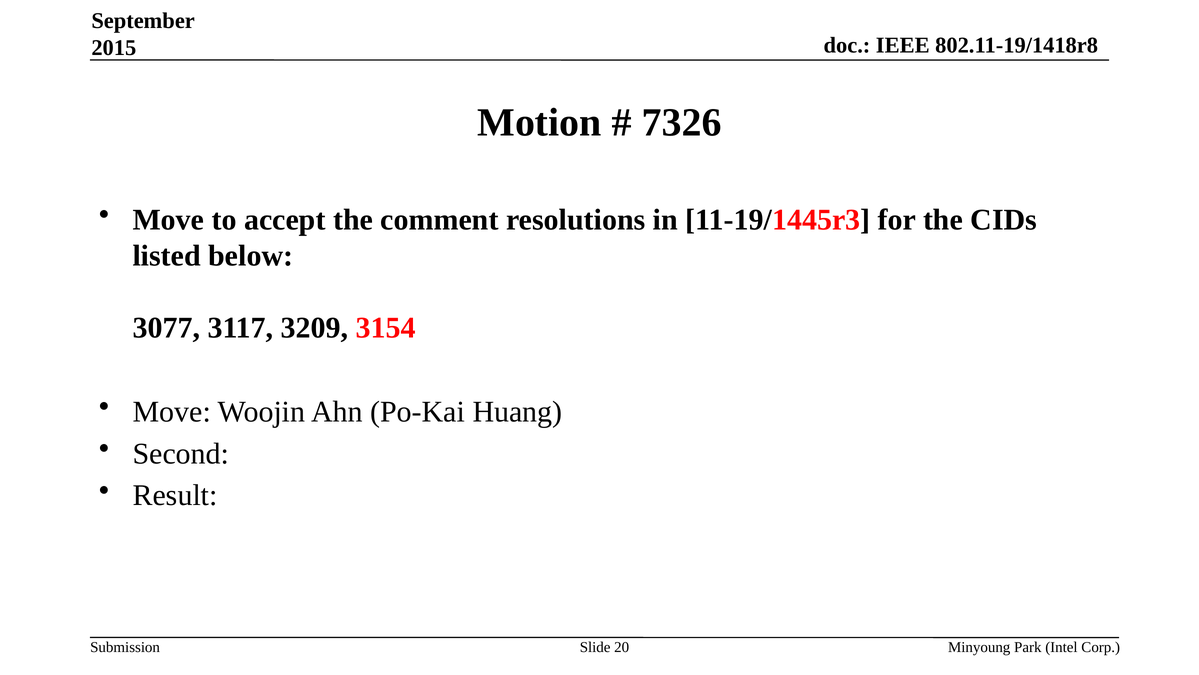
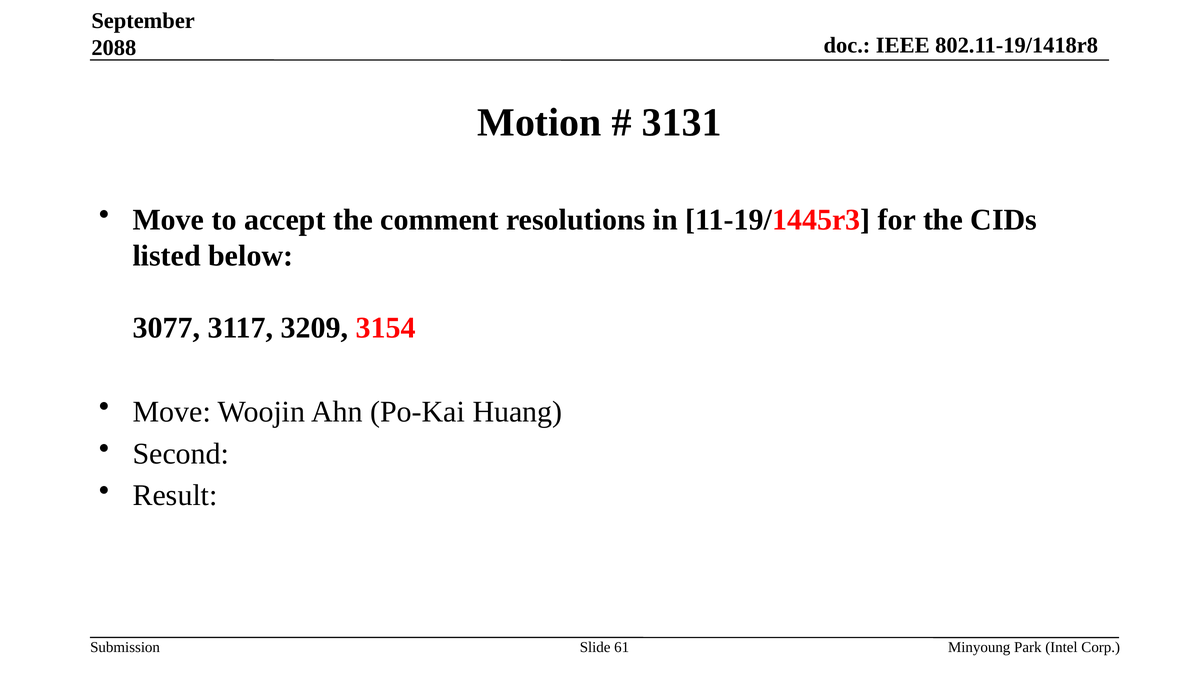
2015: 2015 -> 2088
7326: 7326 -> 3131
20: 20 -> 61
